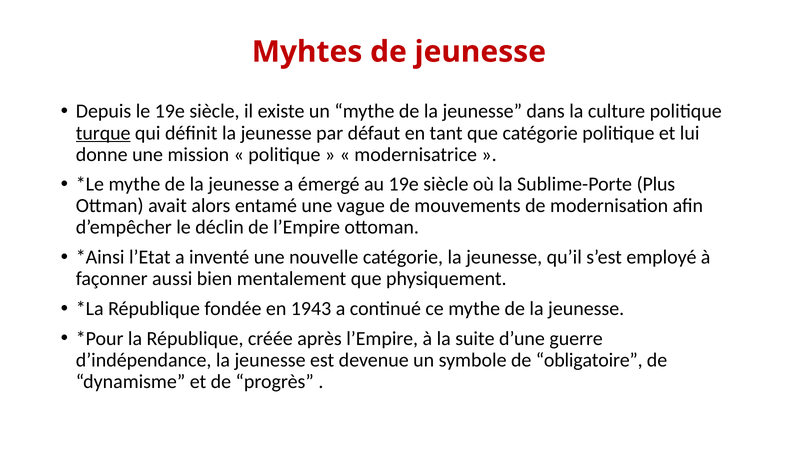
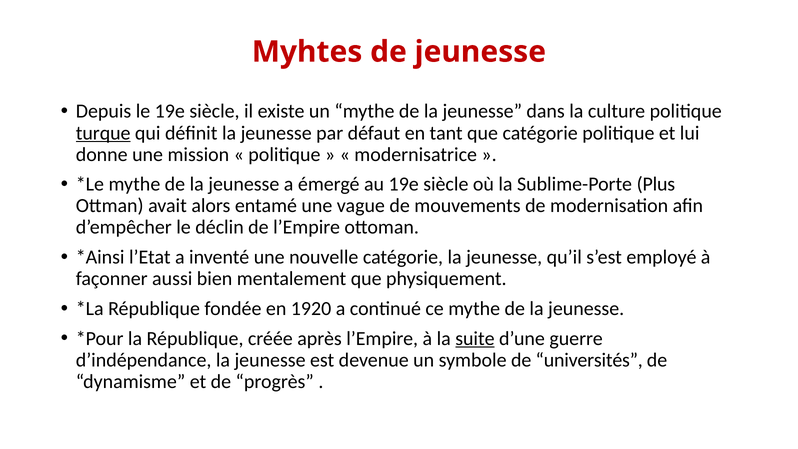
1943: 1943 -> 1920
suite underline: none -> present
obligatoire: obligatoire -> universités
